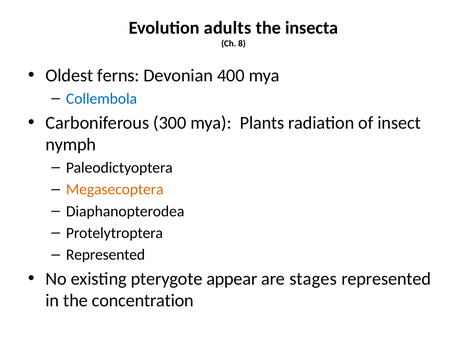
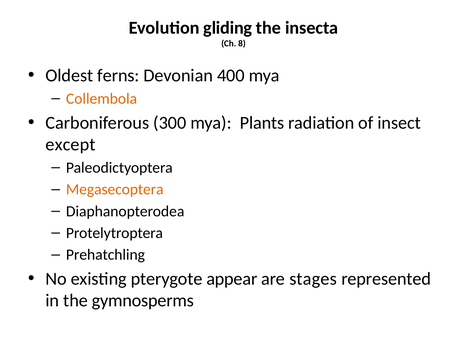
adults: adults -> gliding
Collembola colour: blue -> orange
nymph: nymph -> except
Represented at (106, 255): Represented -> Prehatchling
concentration: concentration -> gymnosperms
